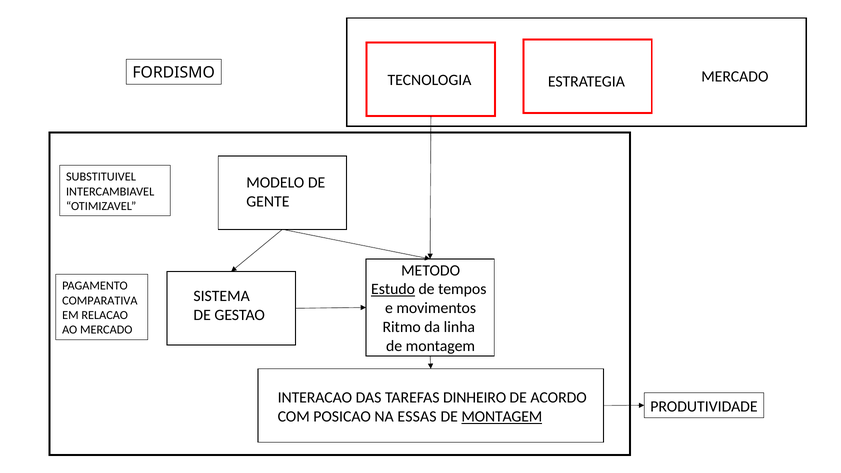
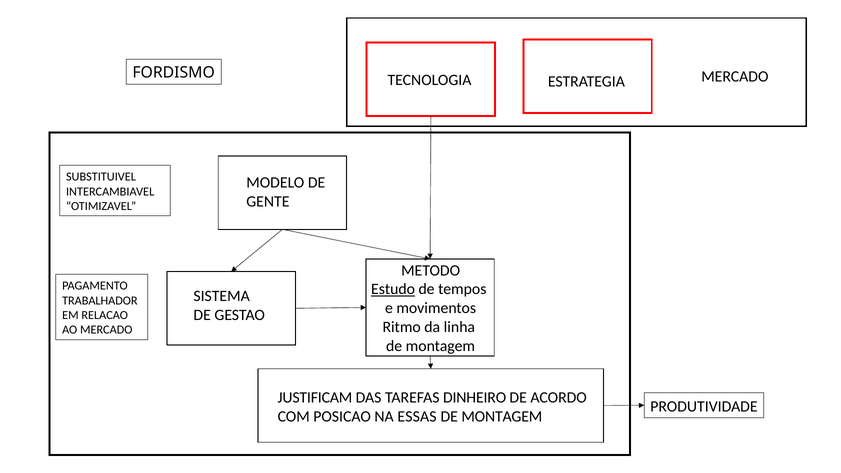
COMPARATIVA: COMPARATIVA -> TRABALHADOR
INTERACAO: INTERACAO -> JUSTIFICAM
MONTAGEM at (502, 417) underline: present -> none
